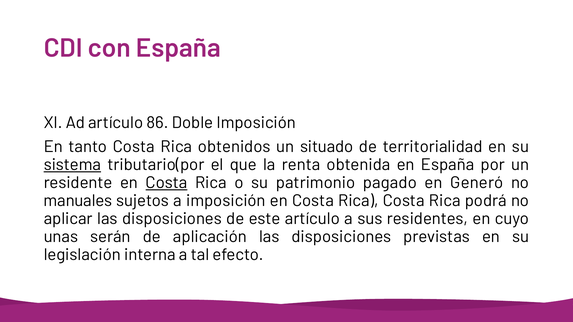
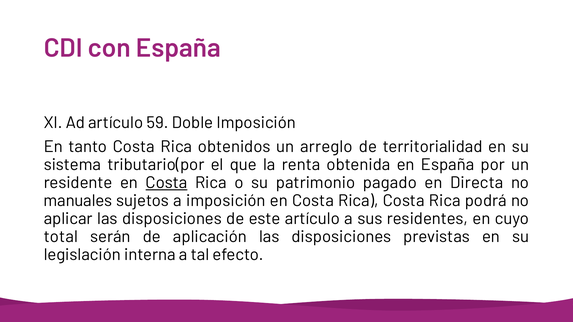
86: 86 -> 59
situado: situado -> arreglo
sistema underline: present -> none
Generó: Generó -> Directa
unas: unas -> total
